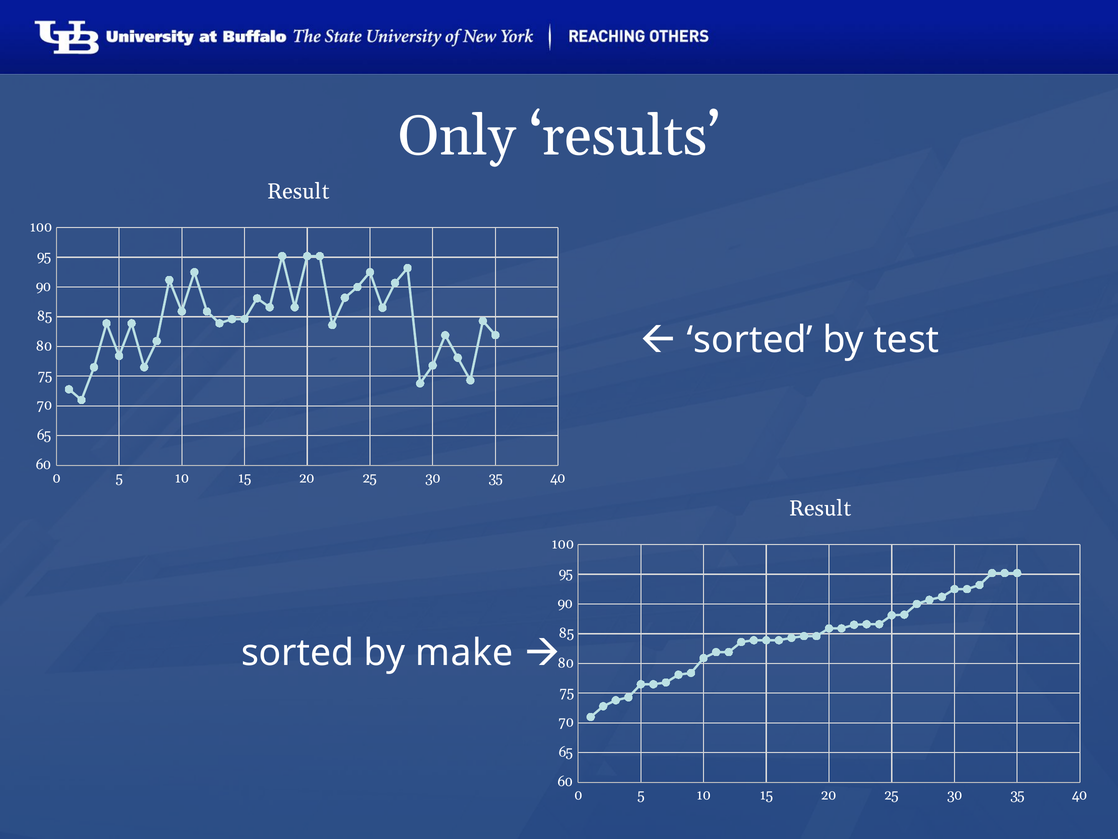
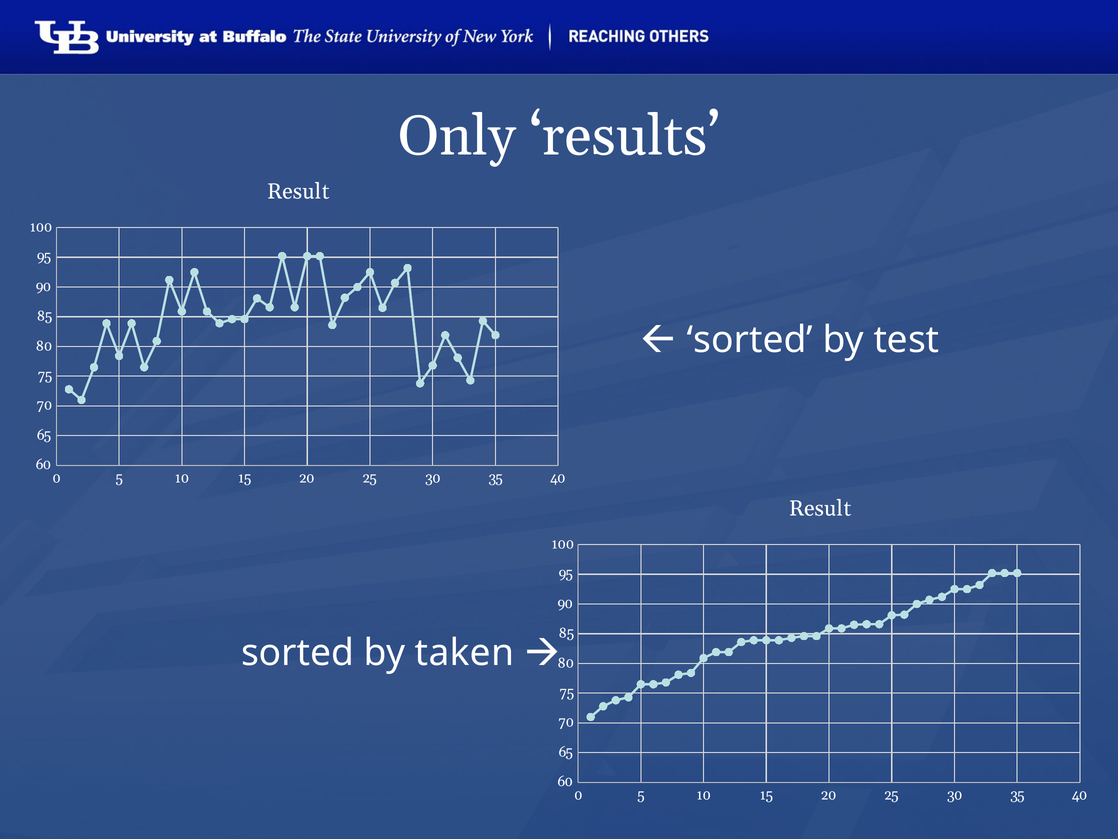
make: make -> taken
